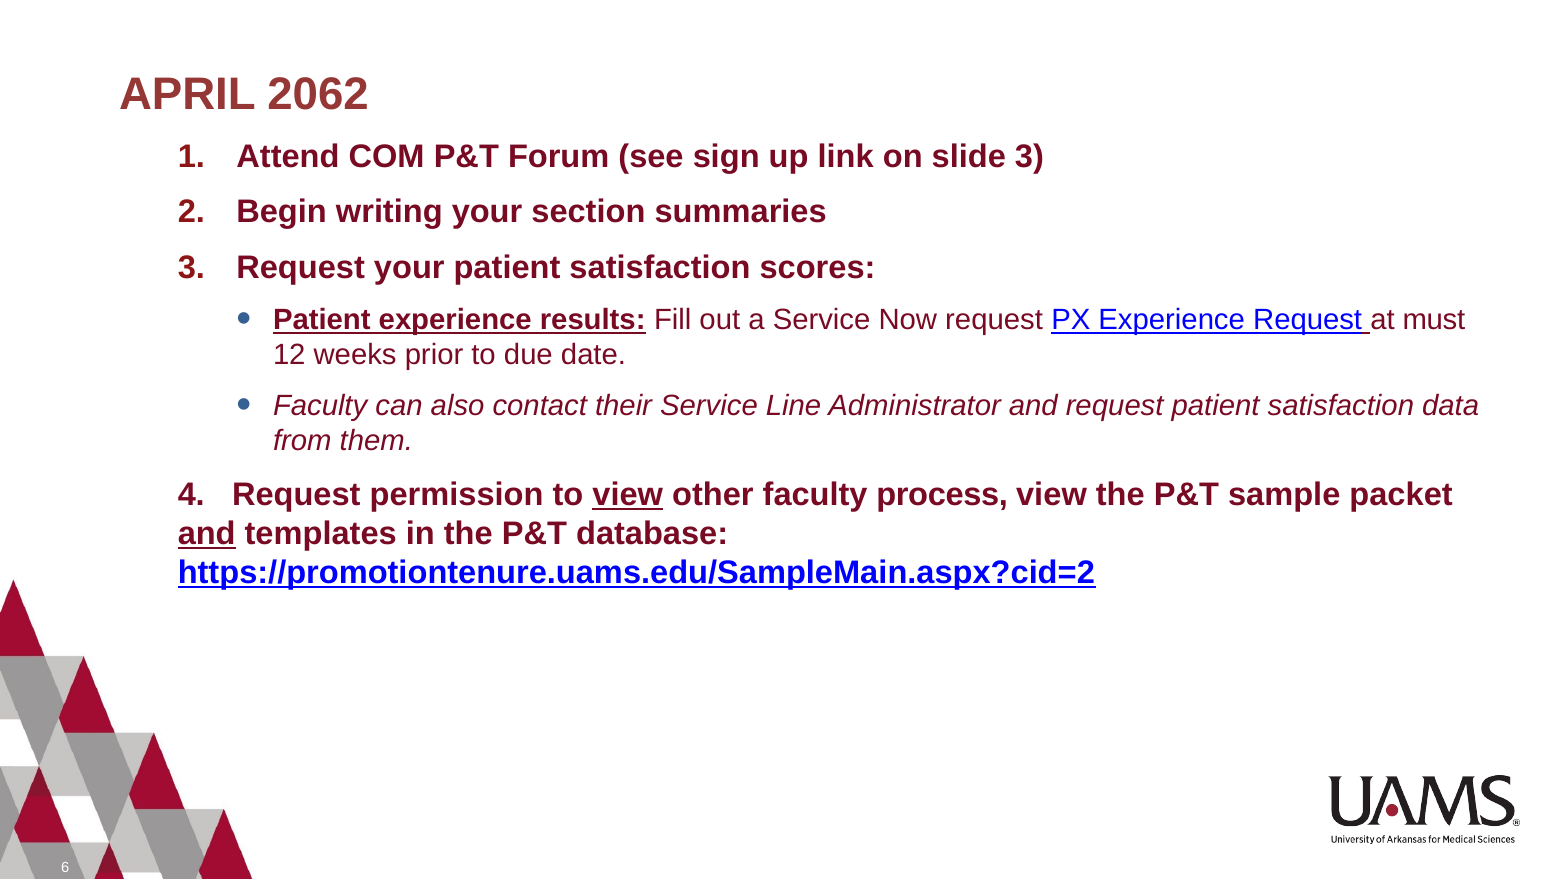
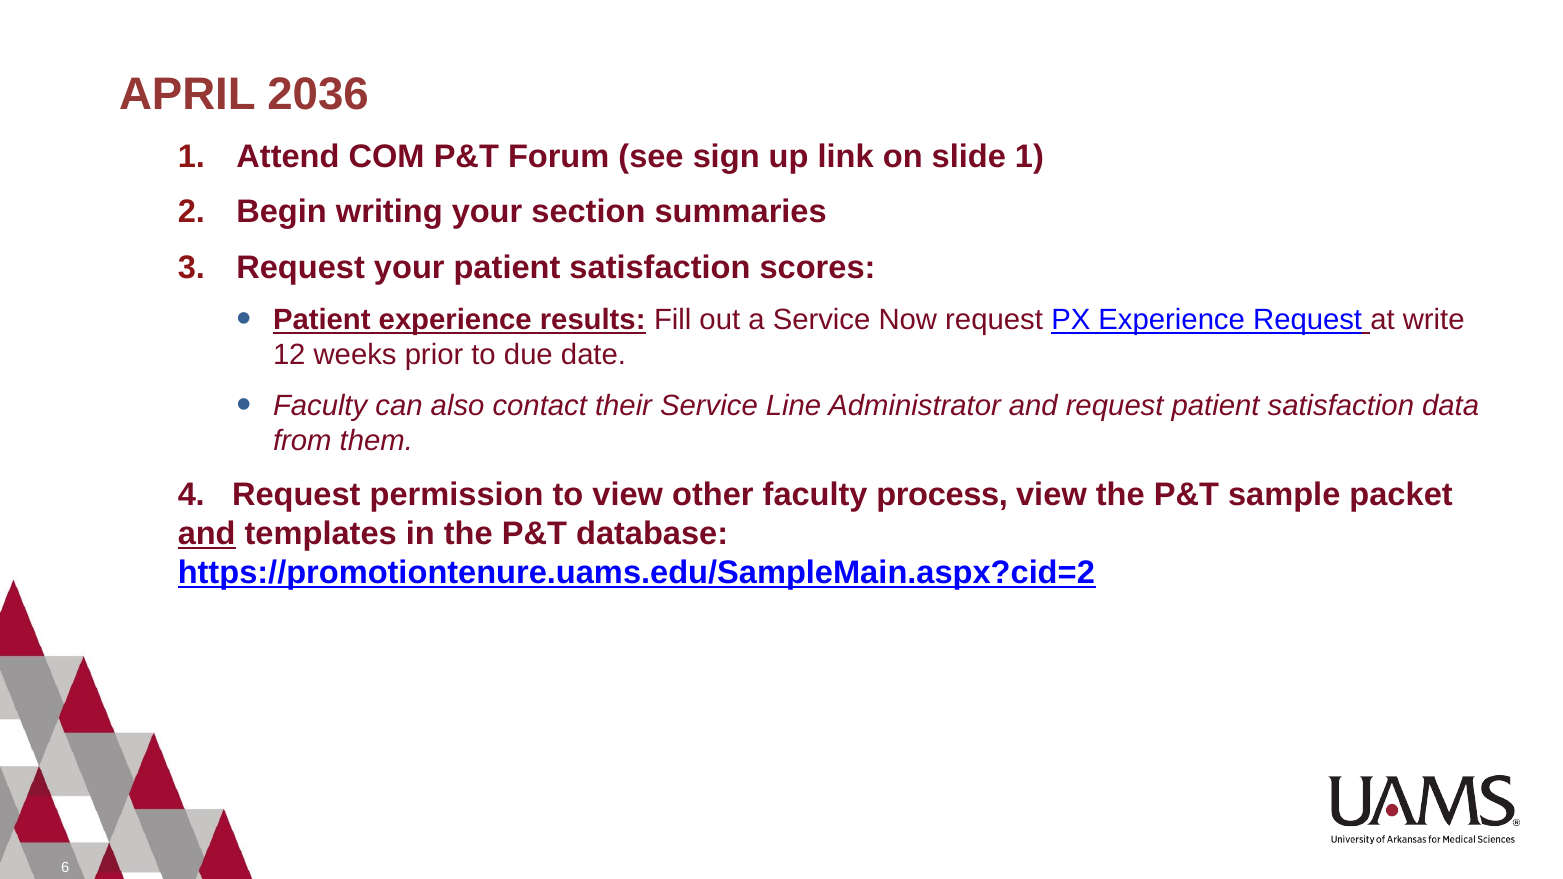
2062: 2062 -> 2036
slide 3: 3 -> 1
must: must -> write
view at (628, 495) underline: present -> none
